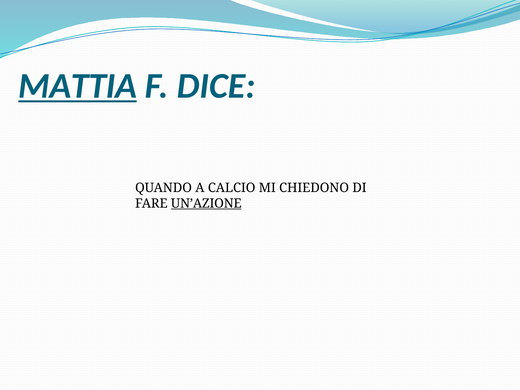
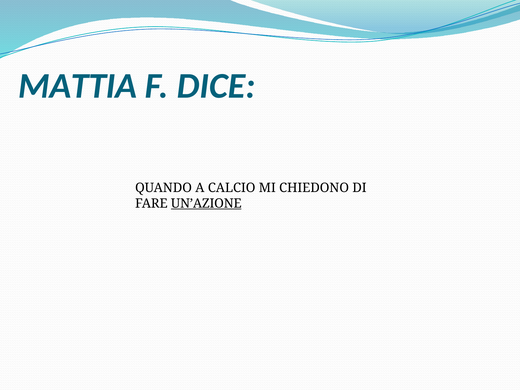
MATTIA underline: present -> none
